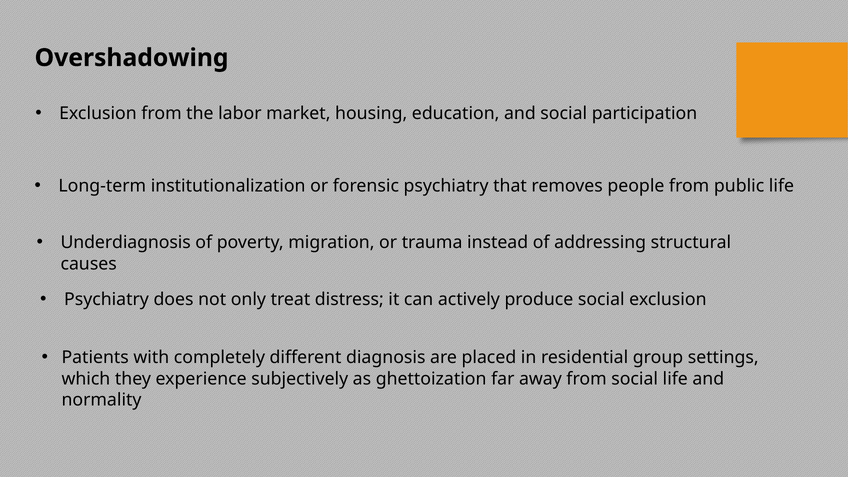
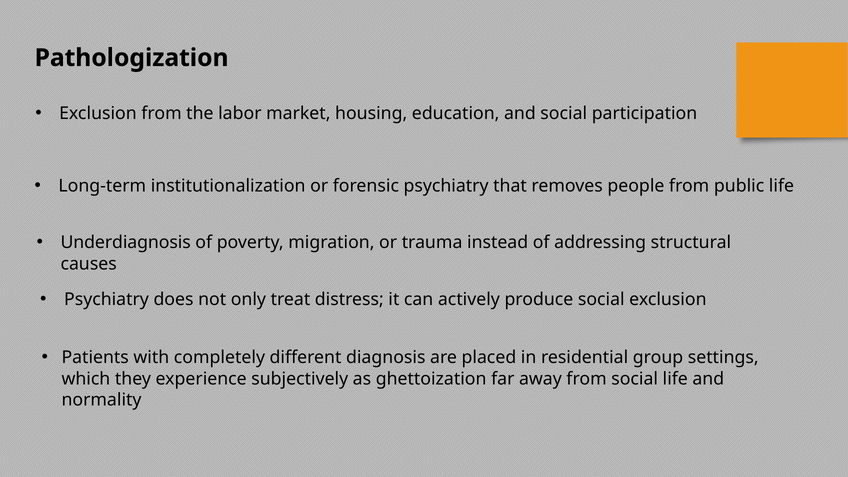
Overshadowing: Overshadowing -> Pathologization
